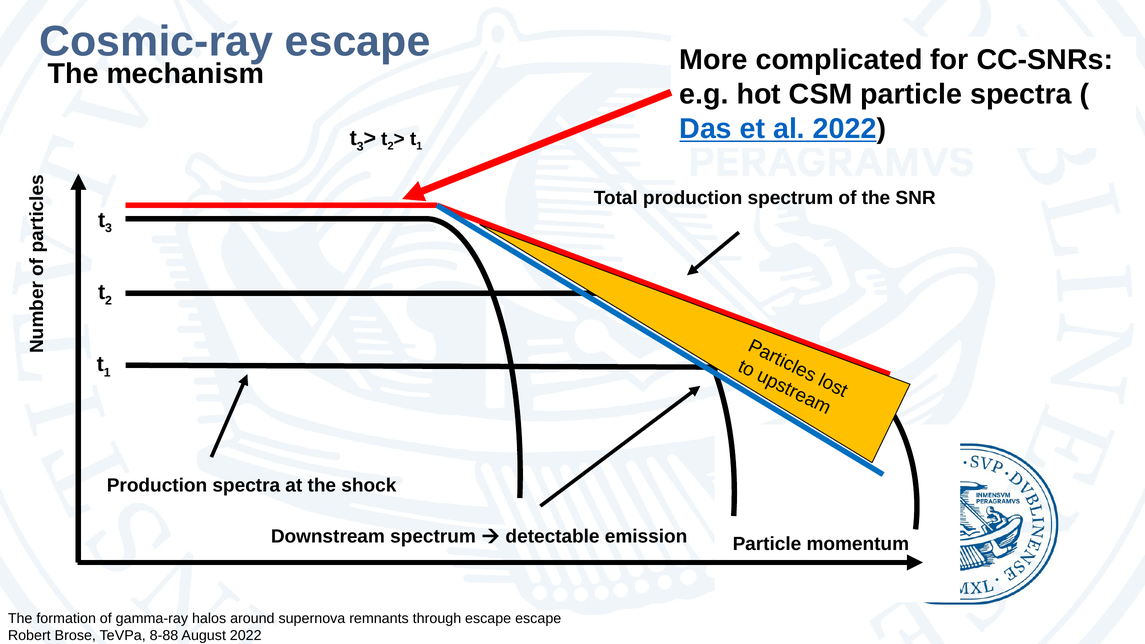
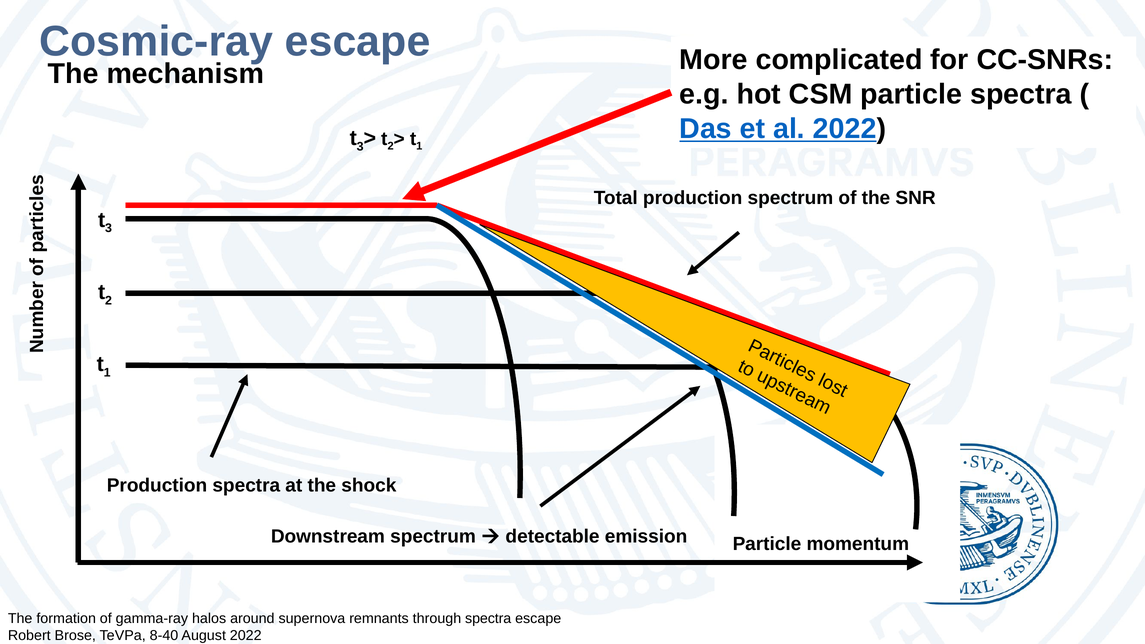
through escape: escape -> spectra
8-88: 8-88 -> 8-40
